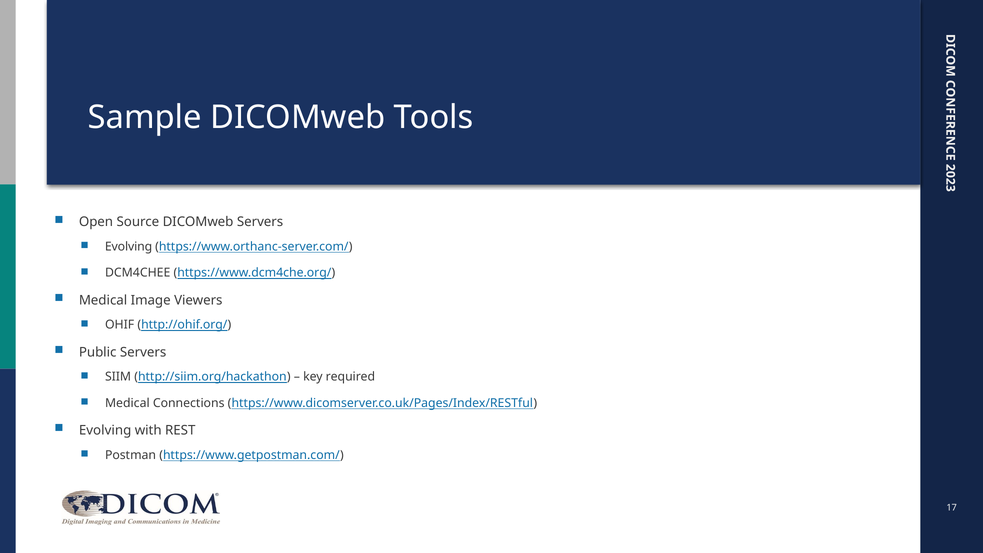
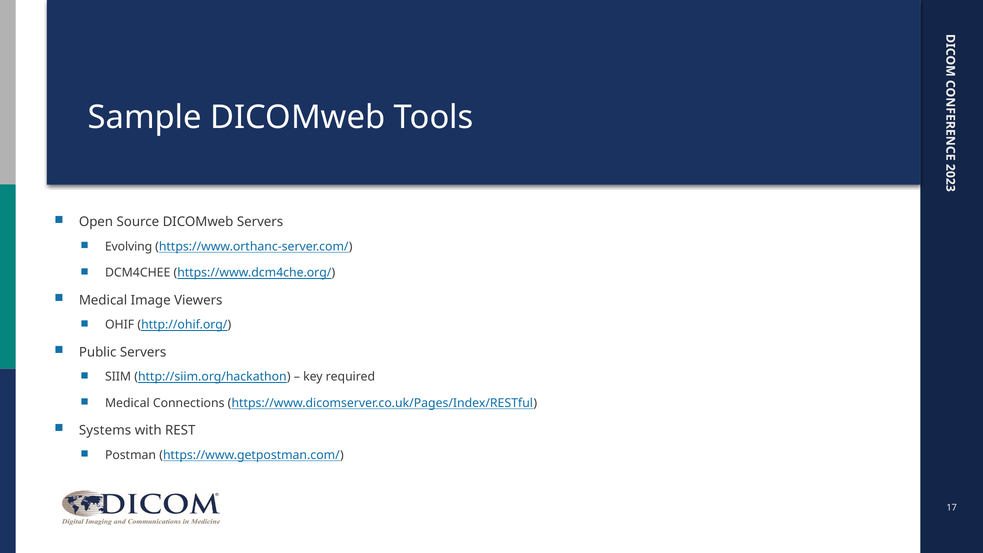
Evolving at (105, 430): Evolving -> Systems
